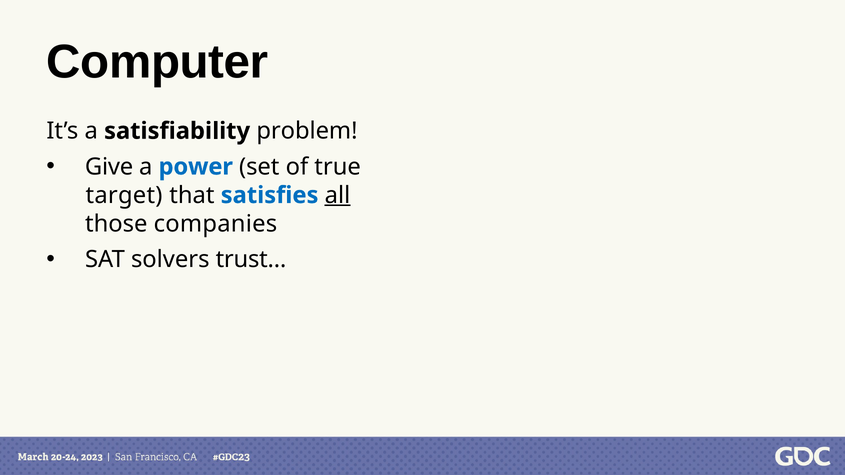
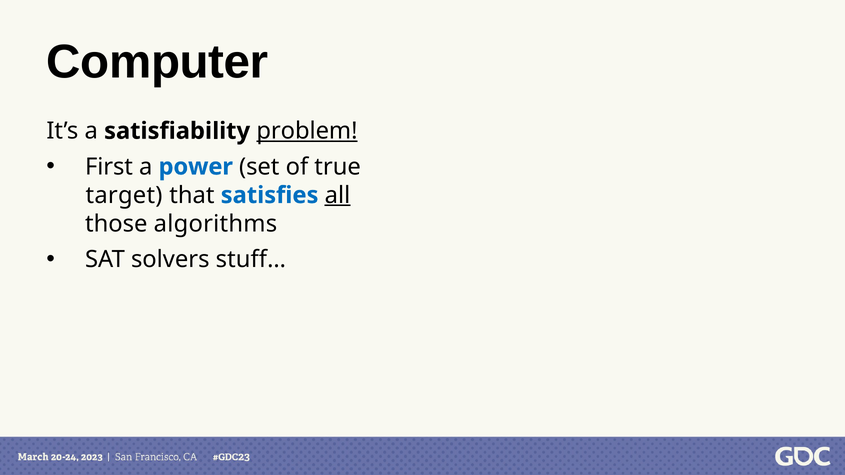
problem underline: none -> present
Give: Give -> First
companies: companies -> algorithms
trust…: trust… -> stuff…
